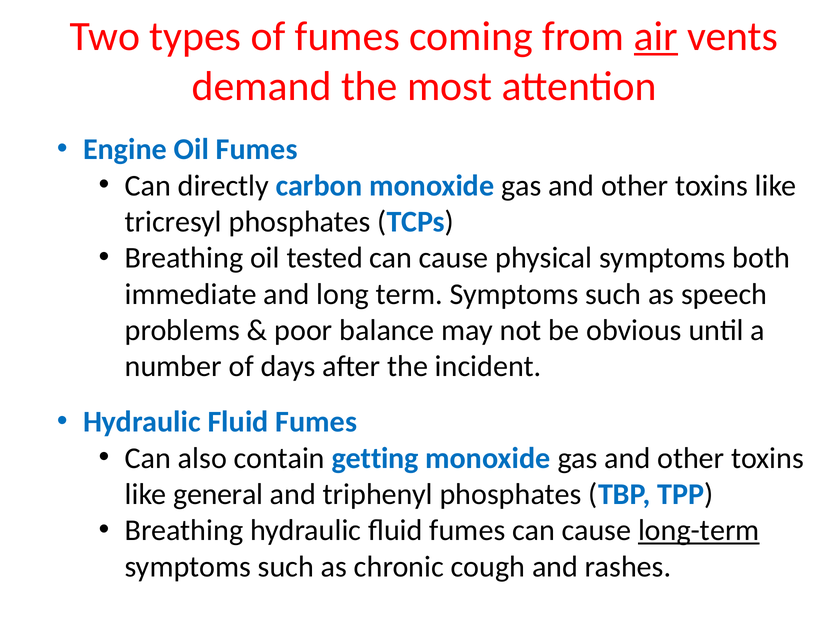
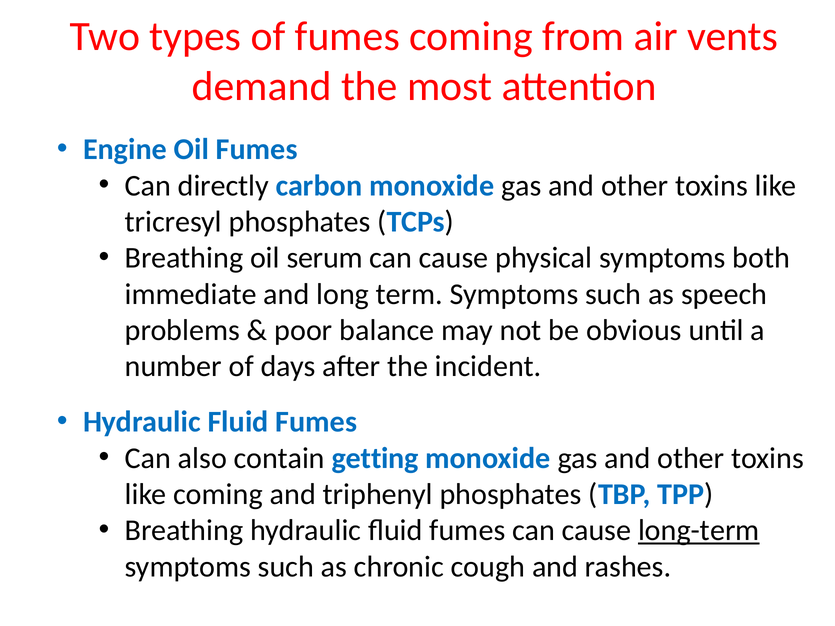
air underline: present -> none
tested: tested -> serum
like general: general -> coming
